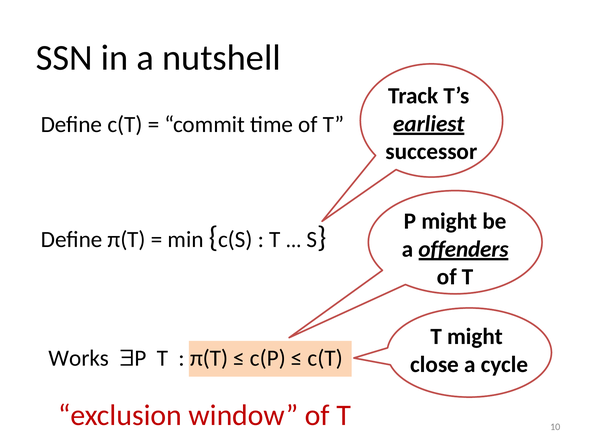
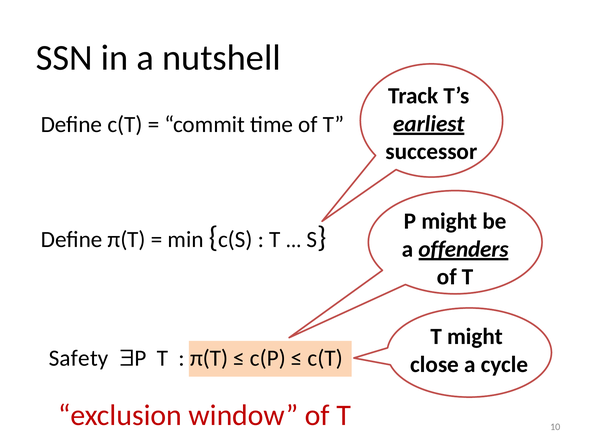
Works: Works -> Safety
